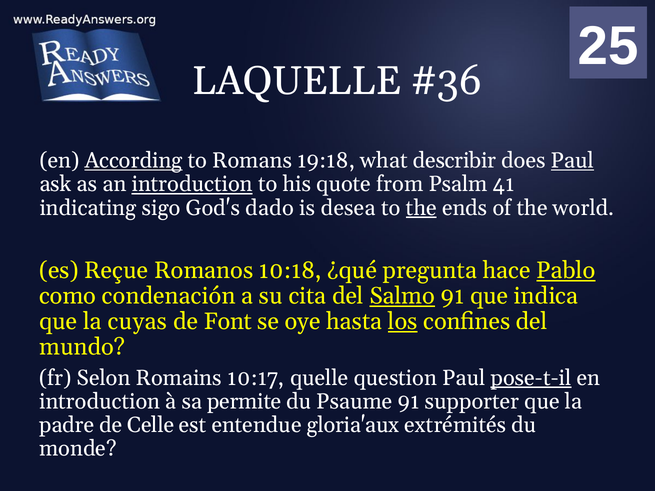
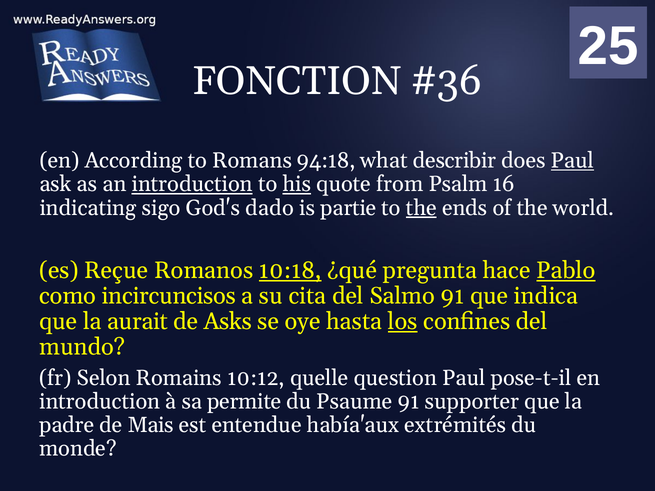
LAQUELLE: LAQUELLE -> FONCTION
According underline: present -> none
19:18: 19:18 -> 94:18
his underline: none -> present
Psalm 41: 41 -> 16
desea: desea -> partie
10:18 underline: none -> present
condenación: condenación -> incircuncisos
Salmo underline: present -> none
cuyas: cuyas -> aurait
Font: Font -> Asks
10:17: 10:17 -> 10:12
pose-t-il underline: present -> none
Celle: Celle -> Mais
gloria'aux: gloria'aux -> había'aux
